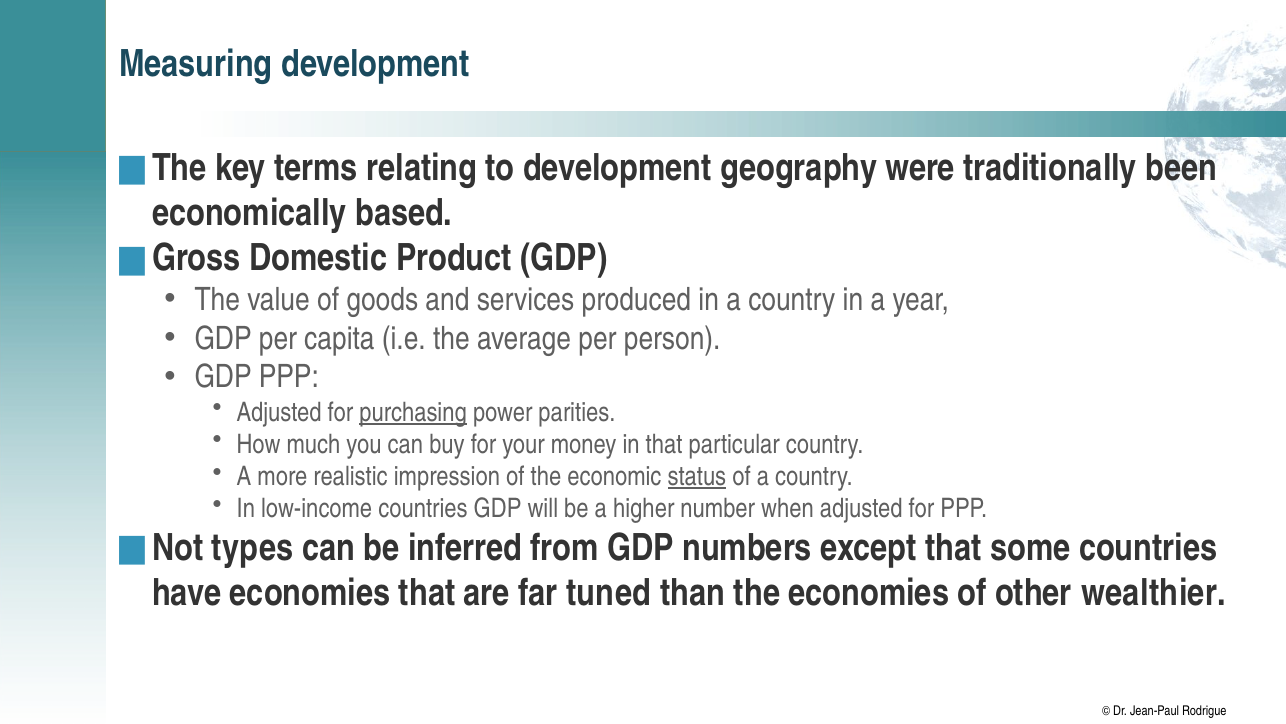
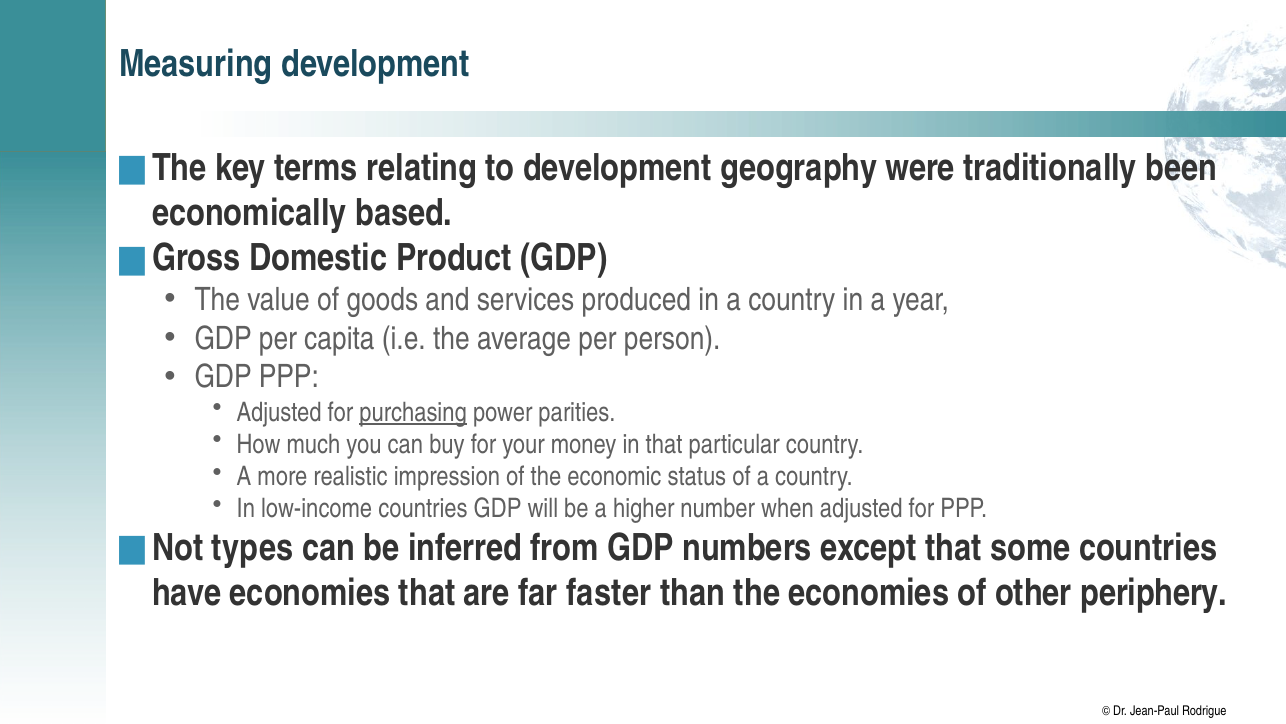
status underline: present -> none
tuned: tuned -> faster
wealthier: wealthier -> periphery
